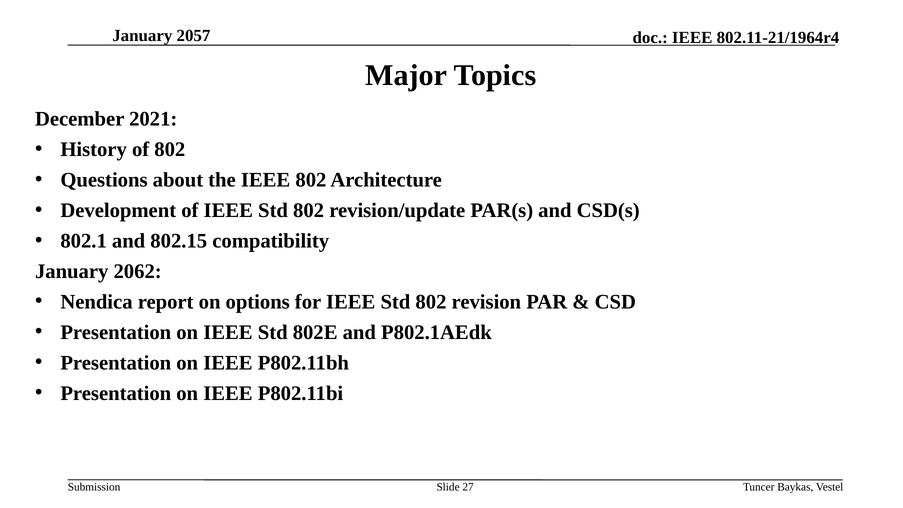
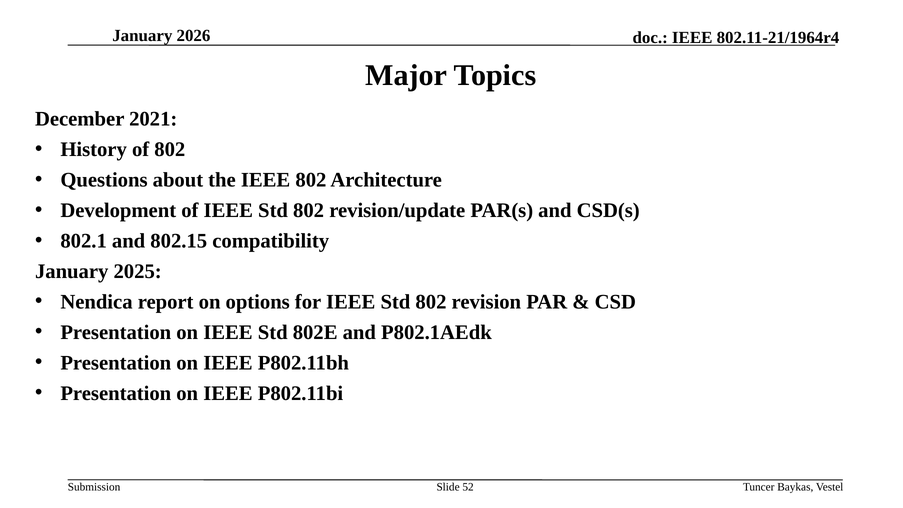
2057: 2057 -> 2026
2062: 2062 -> 2025
27: 27 -> 52
